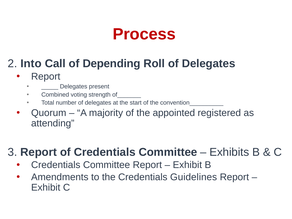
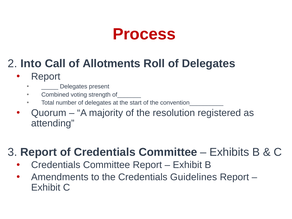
Depending: Depending -> Allotments
appointed: appointed -> resolution
